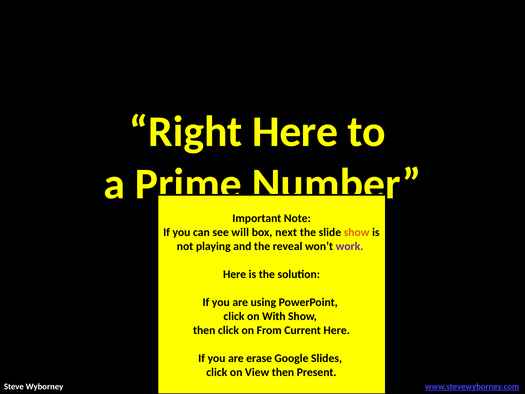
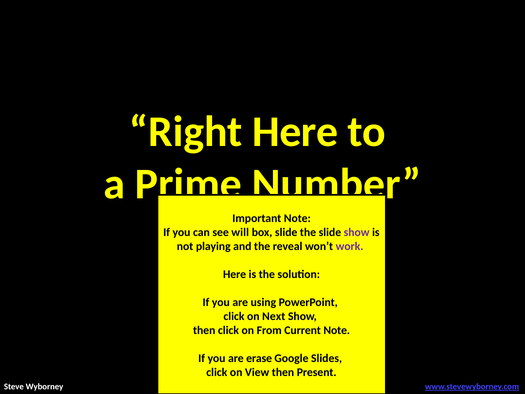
box next: next -> slide
show at (357, 232) colour: orange -> purple
With: With -> Next
Current Here: Here -> Note
